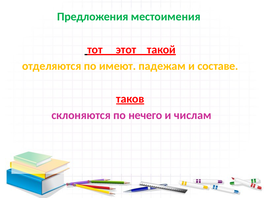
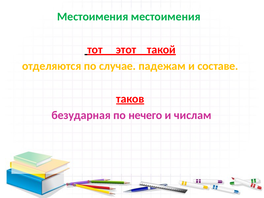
Предложения at (93, 17): Предложения -> Местоимения
имеют: имеют -> случае
склоняются: склоняются -> безударная
